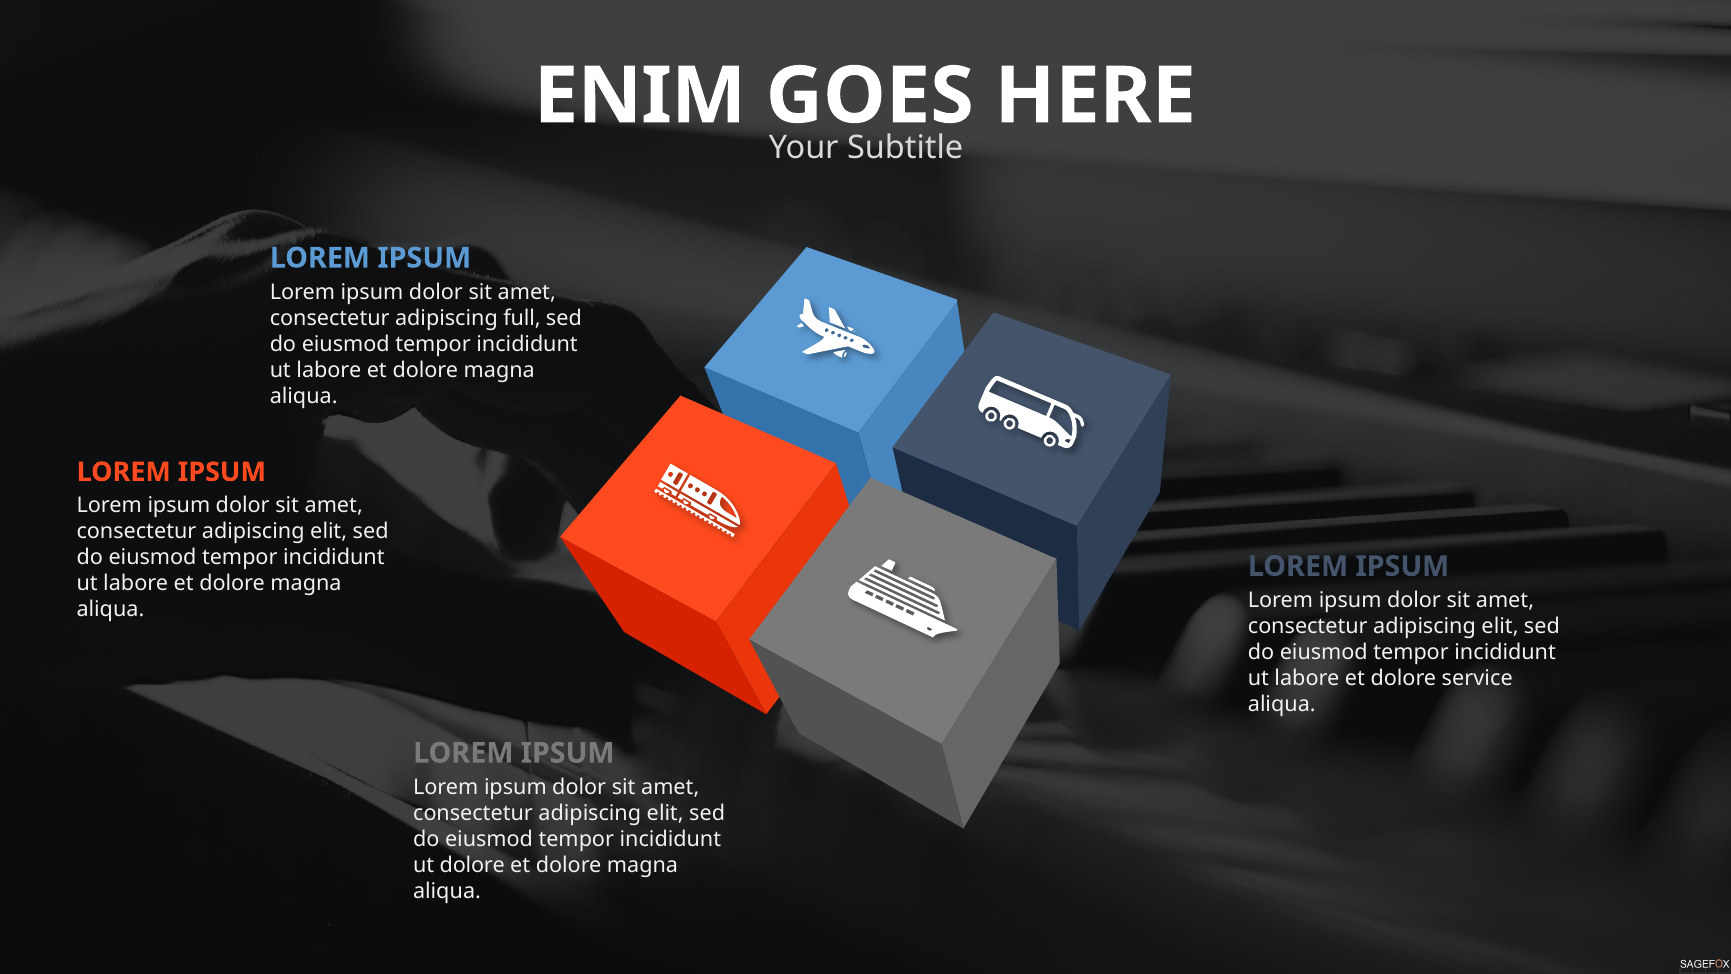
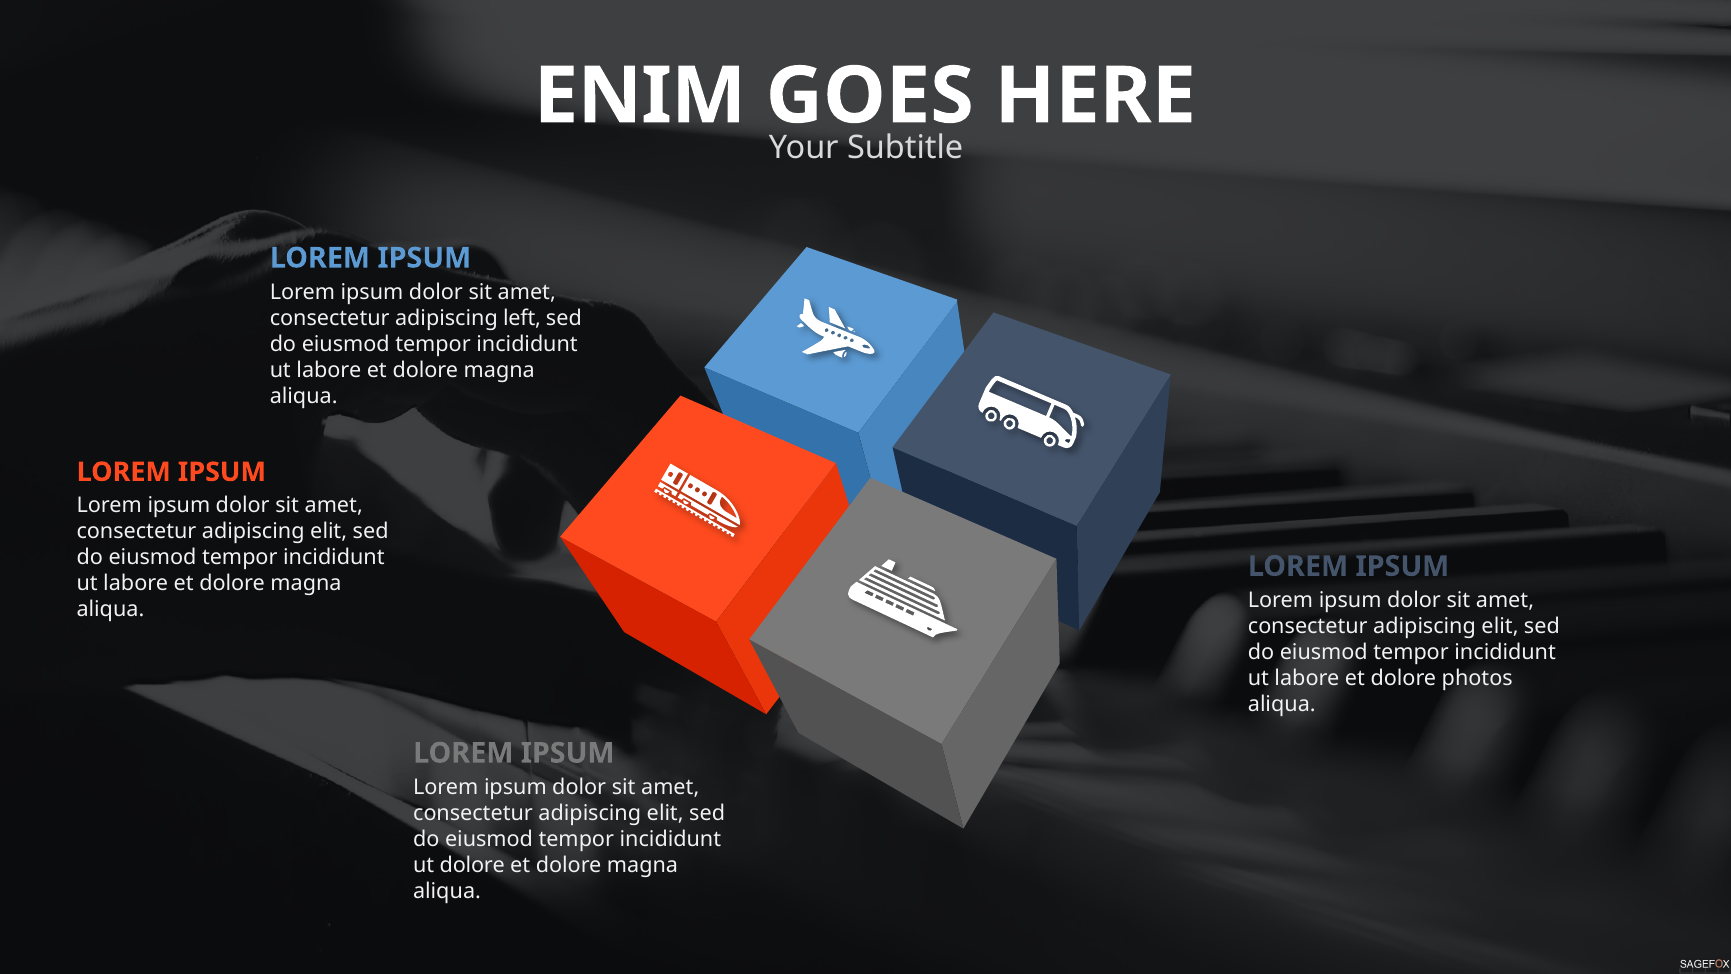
full: full -> left
service: service -> photos
